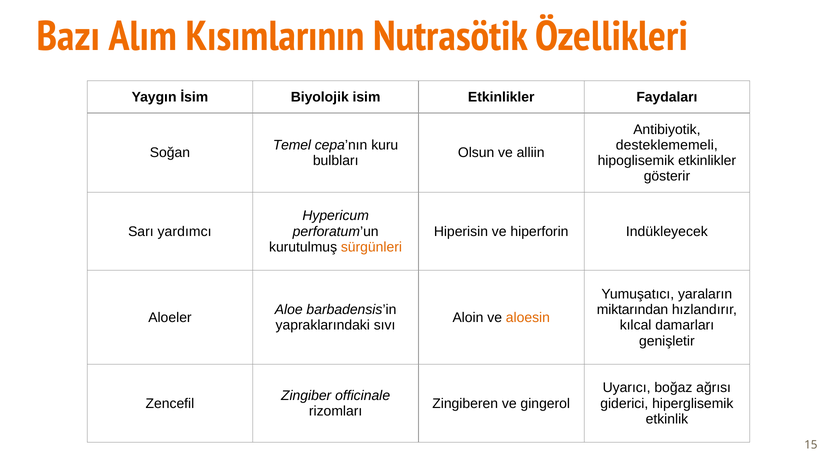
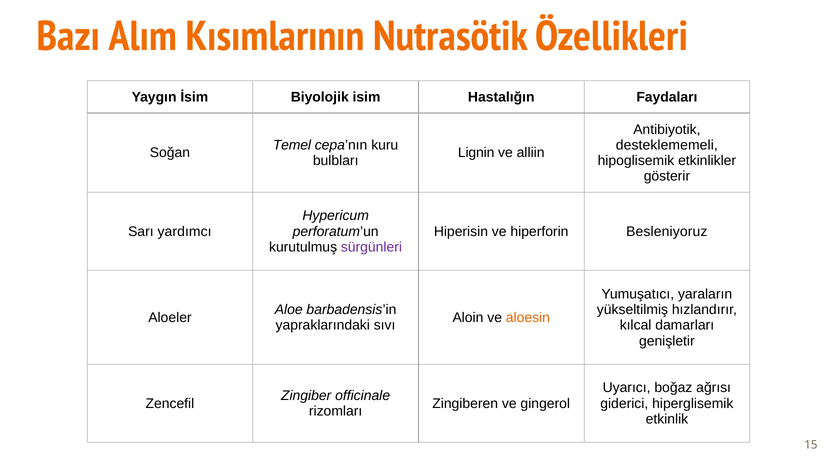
isim Etkinlikler: Etkinlikler -> Hastalığın
Olsun: Olsun -> Lignin
Indükleyecek: Indükleyecek -> Besleniyoruz
sürgünleri colour: orange -> purple
miktarından: miktarından -> yükseltilmiş
